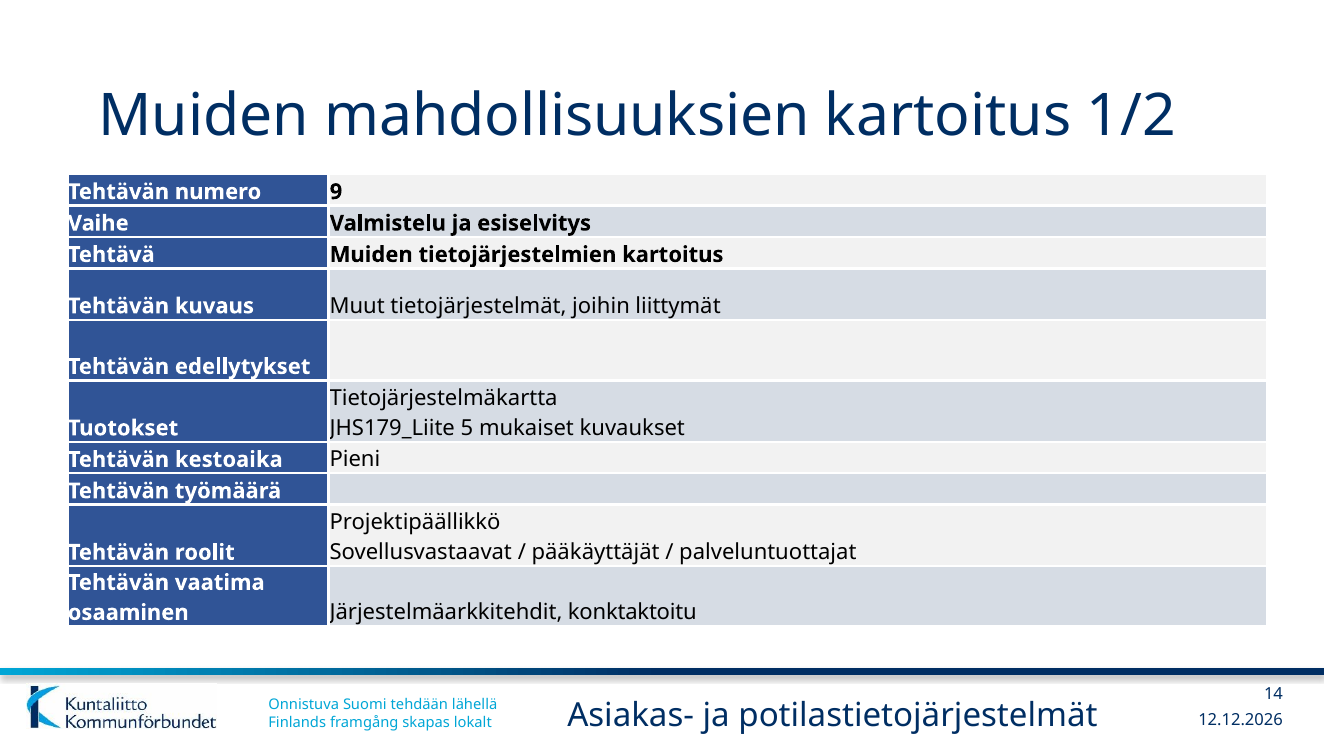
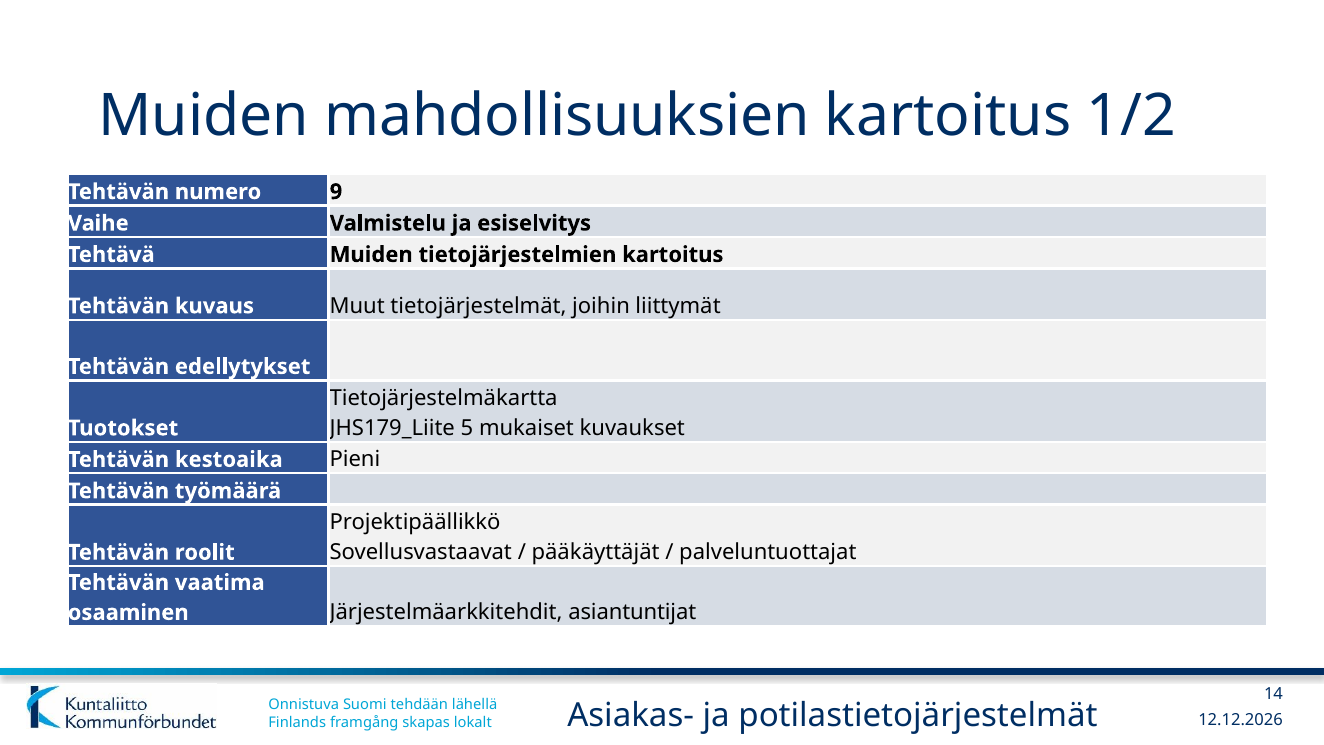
konktaktoitu: konktaktoitu -> asiantuntijat
